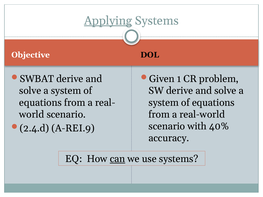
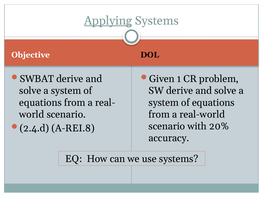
40%: 40% -> 20%
A-REI.9: A-REI.9 -> A-REI.8
can underline: present -> none
